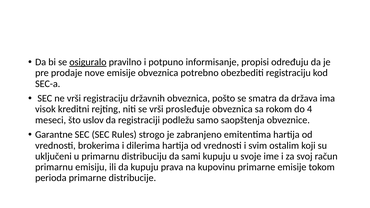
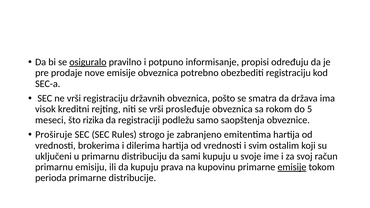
4: 4 -> 5
uslov: uslov -> rizika
Garantne: Garantne -> Proširuje
emisije at (292, 167) underline: none -> present
